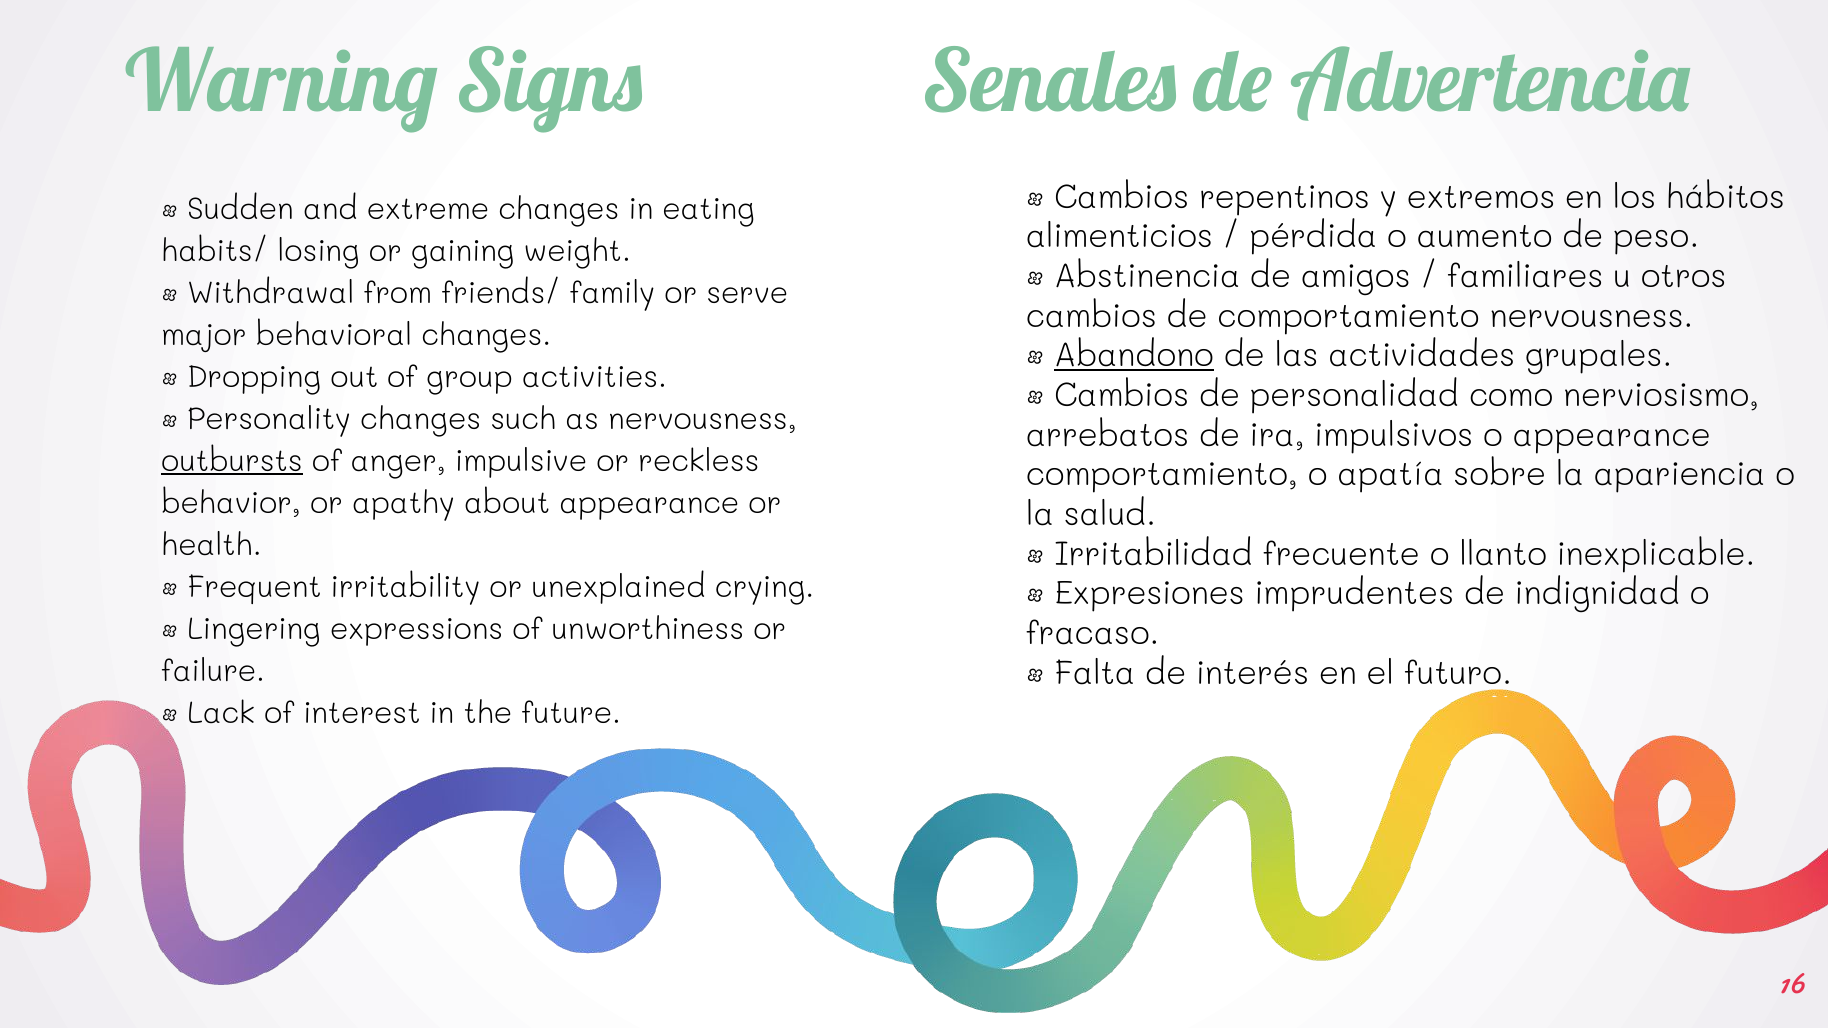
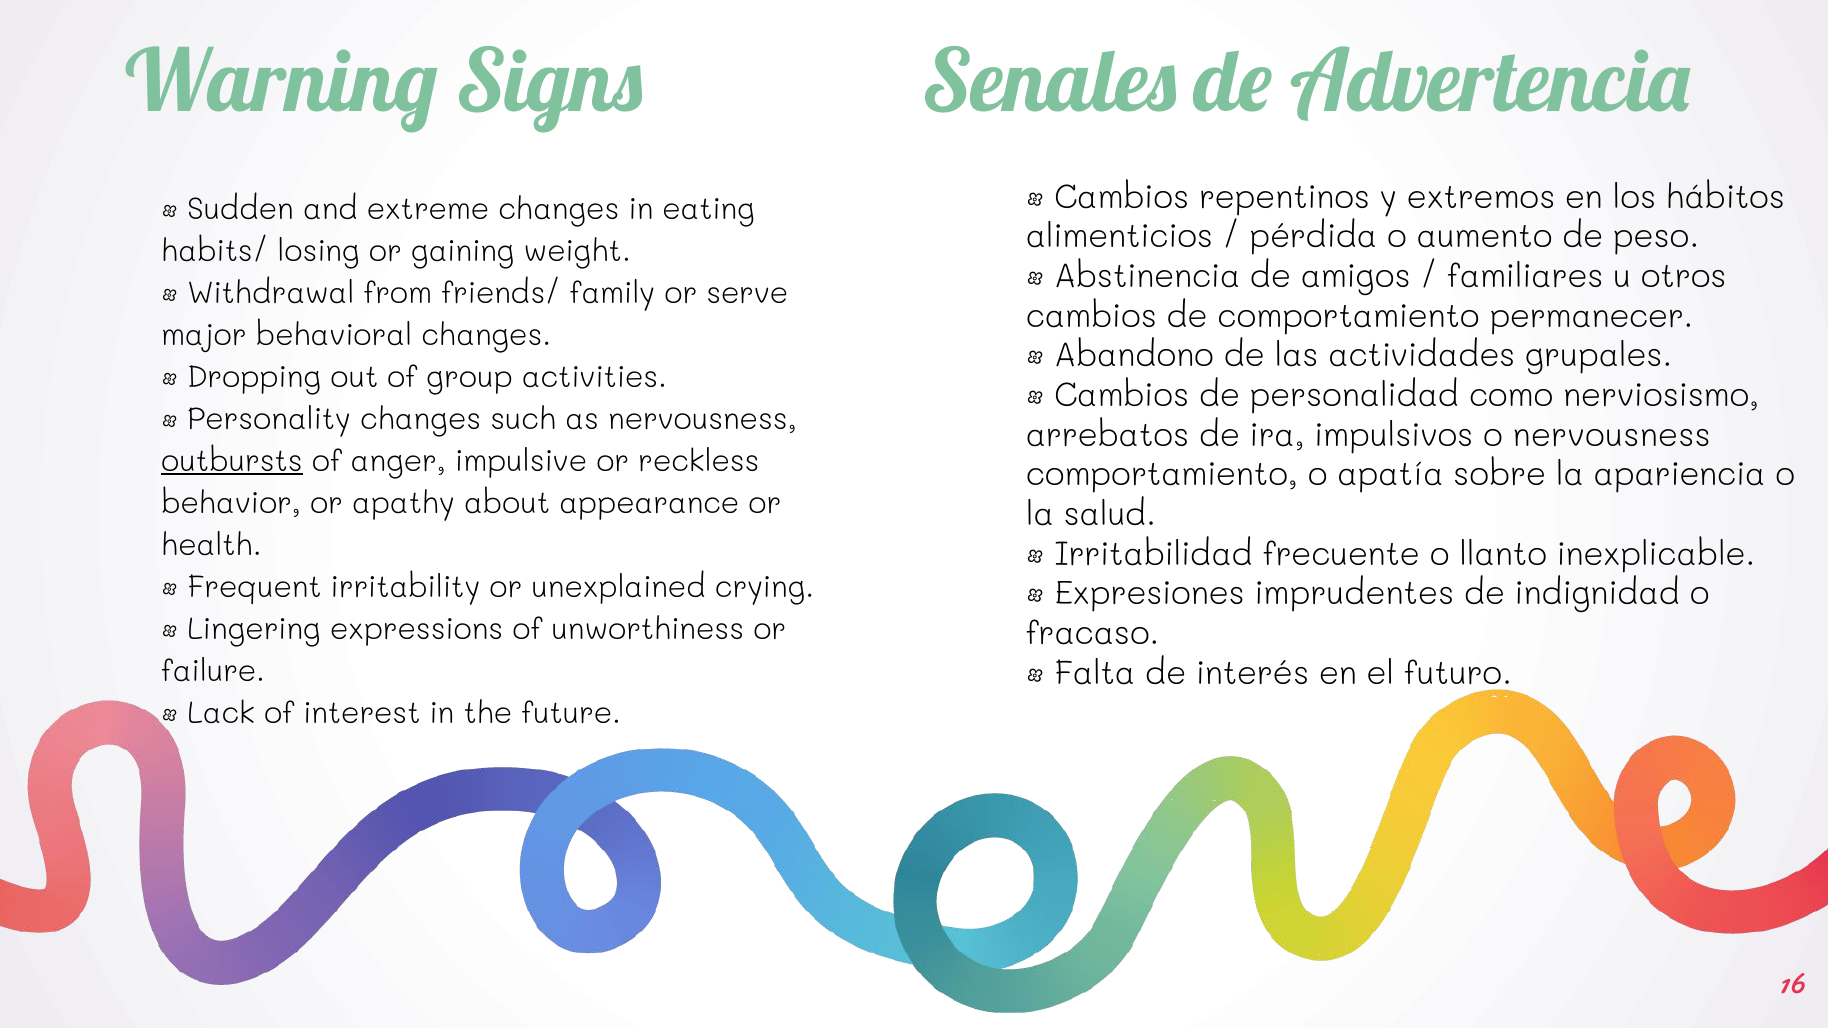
comportamiento nervousness: nervousness -> permanecer
Abandono underline: present -> none
o appearance: appearance -> nervousness
